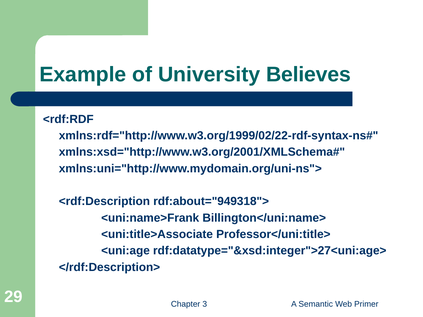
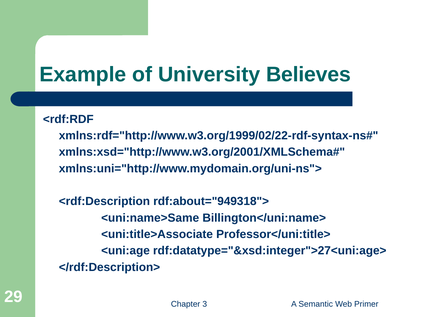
<uni:name>Frank: <uni:name>Frank -> <uni:name>Same
